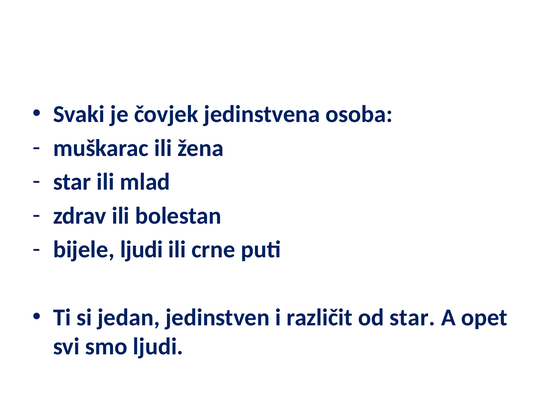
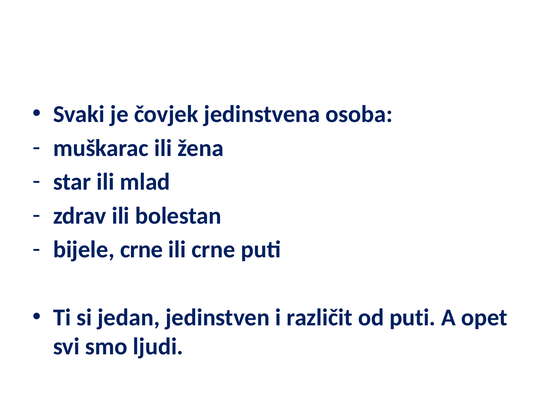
bijele ljudi: ljudi -> crne
od star: star -> puti
